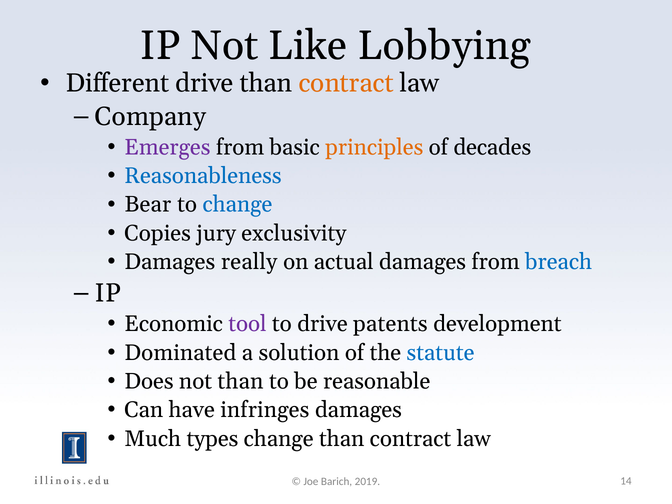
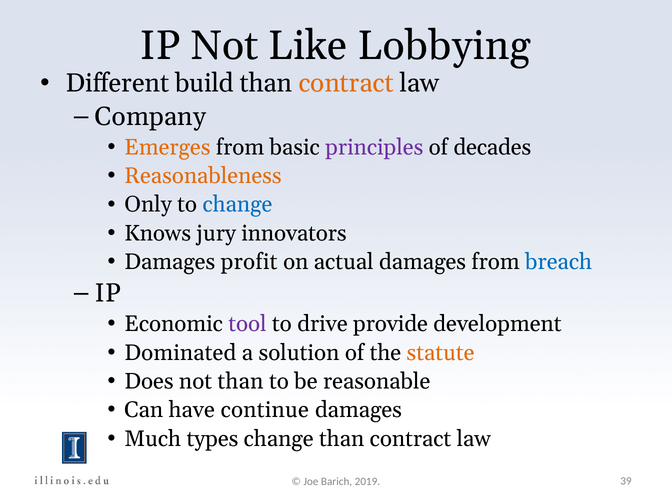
Different drive: drive -> build
Emerges colour: purple -> orange
principles colour: orange -> purple
Reasonableness colour: blue -> orange
Bear: Bear -> Only
Copies: Copies -> Knows
exclusivity: exclusivity -> innovators
really: really -> profit
patents: patents -> provide
statute colour: blue -> orange
infringes: infringes -> continue
14: 14 -> 39
